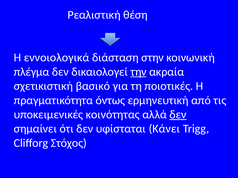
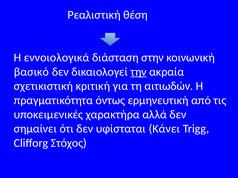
πλέγμα: πλέγμα -> βασικό
βασικό: βασικό -> κριτική
ποιοτικές: ποιοτικές -> αιτιωδών
κοινότητας: κοινότητας -> χαρακτήρα
δεν at (178, 115) underline: present -> none
